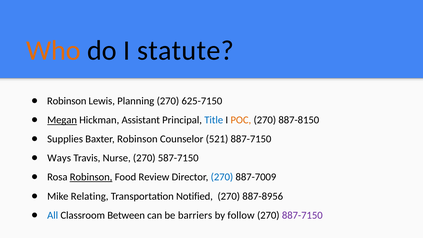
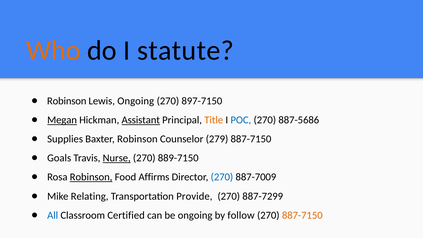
Lewis Planning: Planning -> Ongoing
625-7150: 625-7150 -> 897-7150
Assistant underline: none -> present
Title colour: blue -> orange
POC colour: orange -> blue
887-8150: 887-8150 -> 887-5686
521: 521 -> 279
Ways: Ways -> Goals
Nurse underline: none -> present
587-7150: 587-7150 -> 889-7150
Review: Review -> Affirms
Notified: Notified -> Provide
887-8956: 887-8956 -> 887-7299
Between: Between -> Certified
be barriers: barriers -> ongoing
887-7150 at (302, 215) colour: purple -> orange
